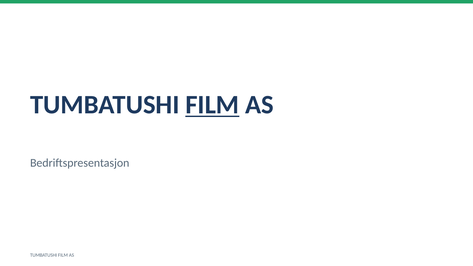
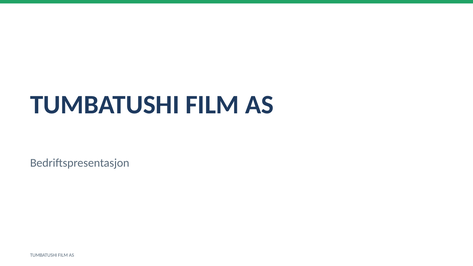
FILM at (212, 105) underline: present -> none
